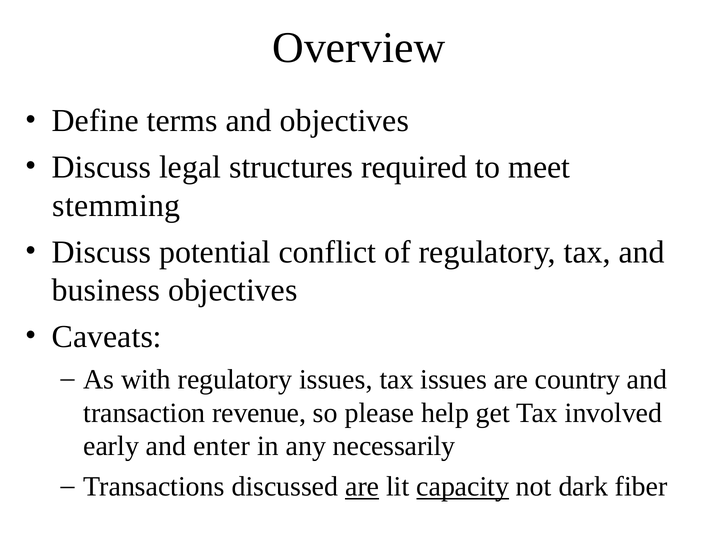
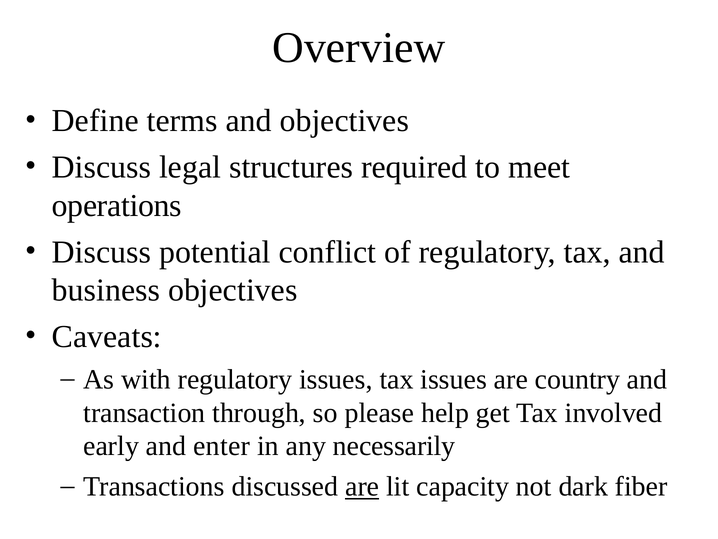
stemming: stemming -> operations
revenue: revenue -> through
capacity underline: present -> none
